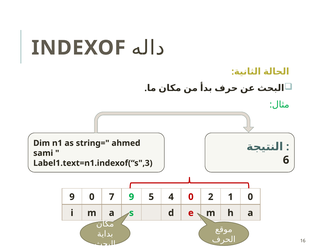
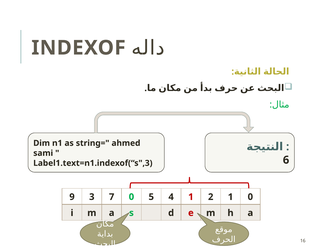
9 0: 0 -> 3
7 9: 9 -> 0
4 0: 0 -> 1
